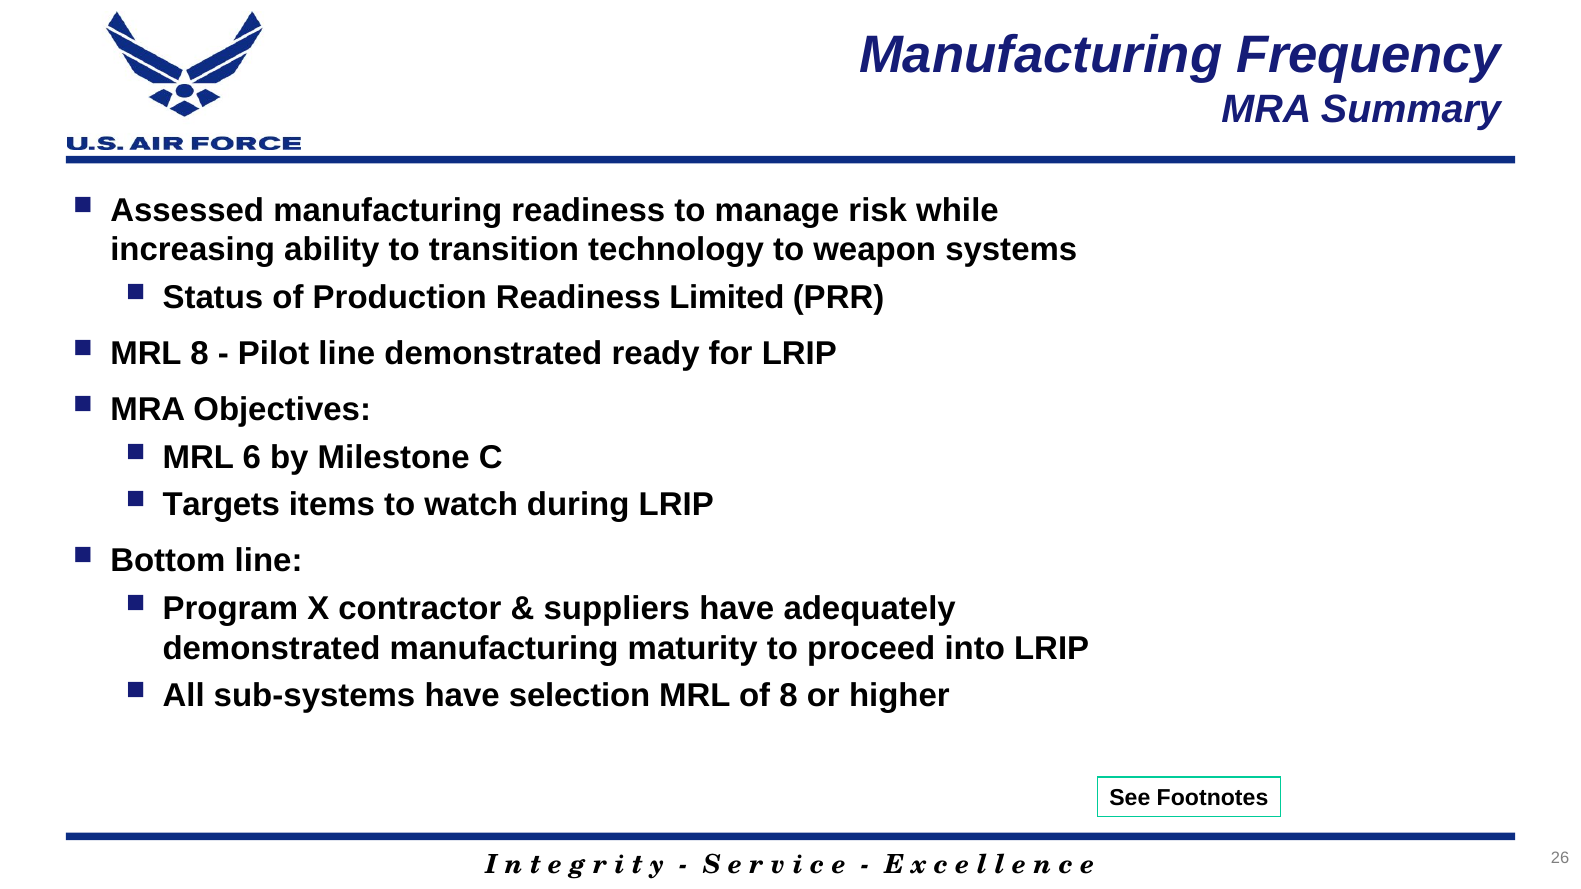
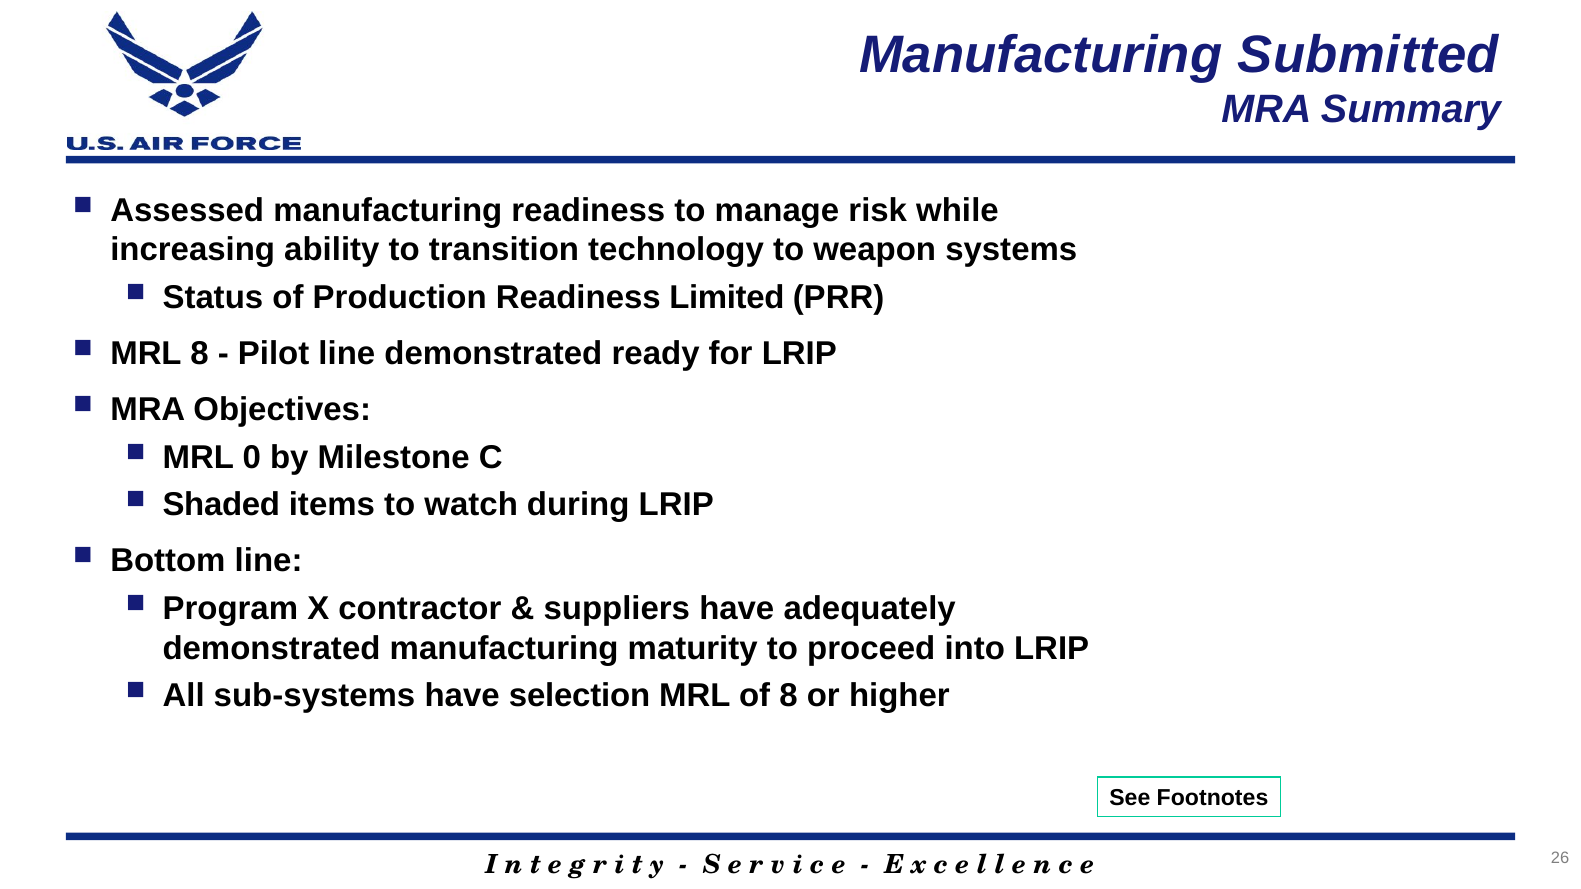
Frequency: Frequency -> Submitted
6: 6 -> 0
Targets: Targets -> Shaded
